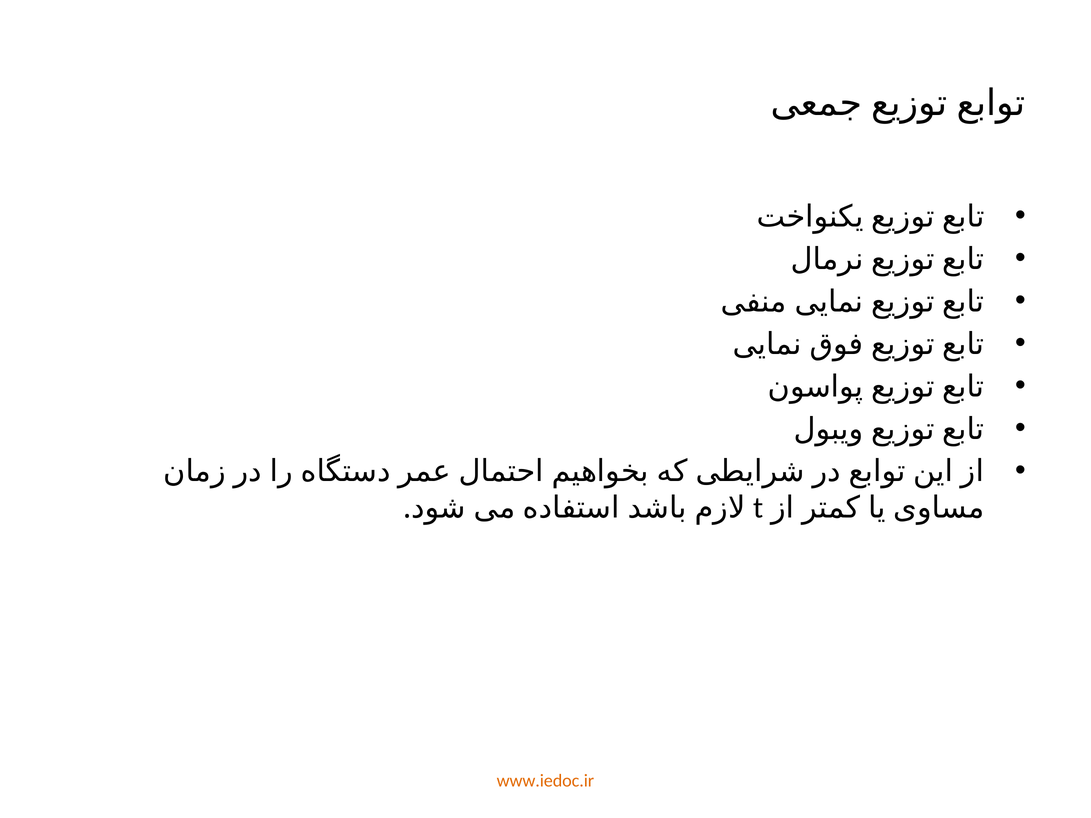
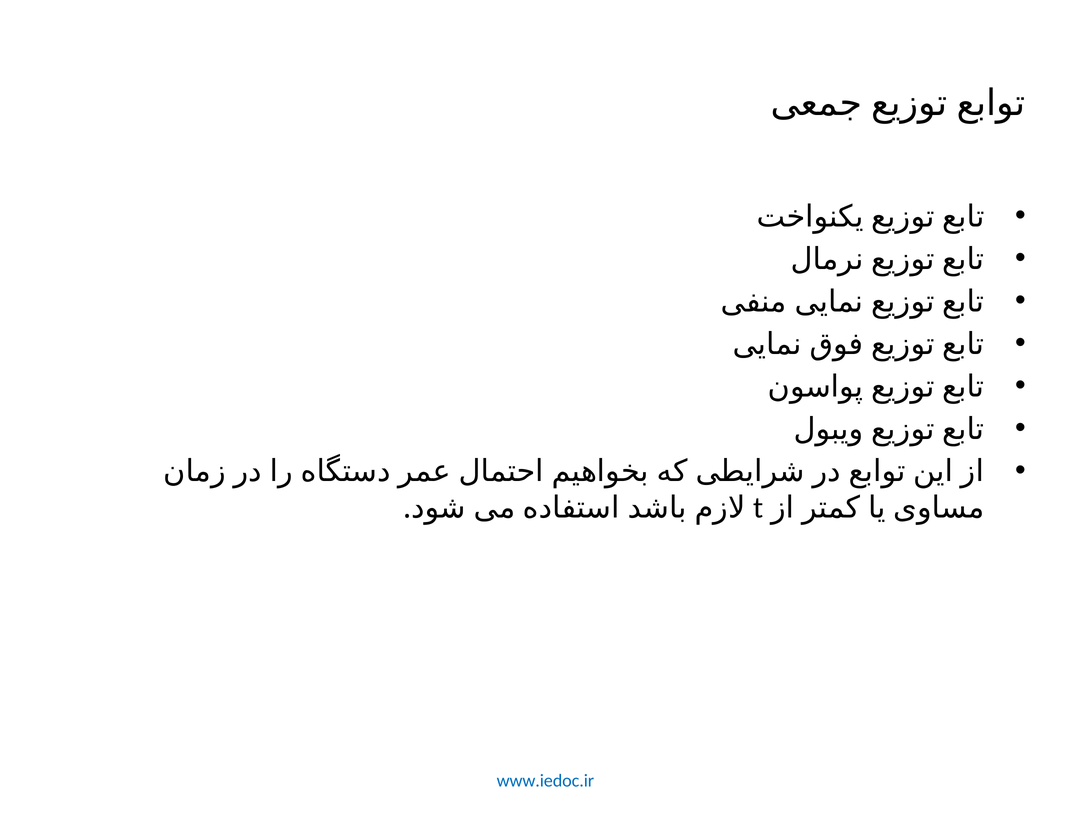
www.iedoc.ir colour: orange -> blue
